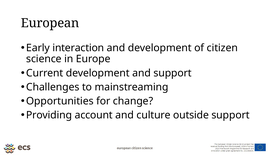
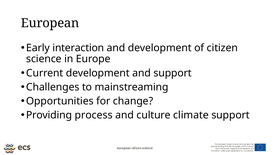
account: account -> process
outside: outside -> climate
